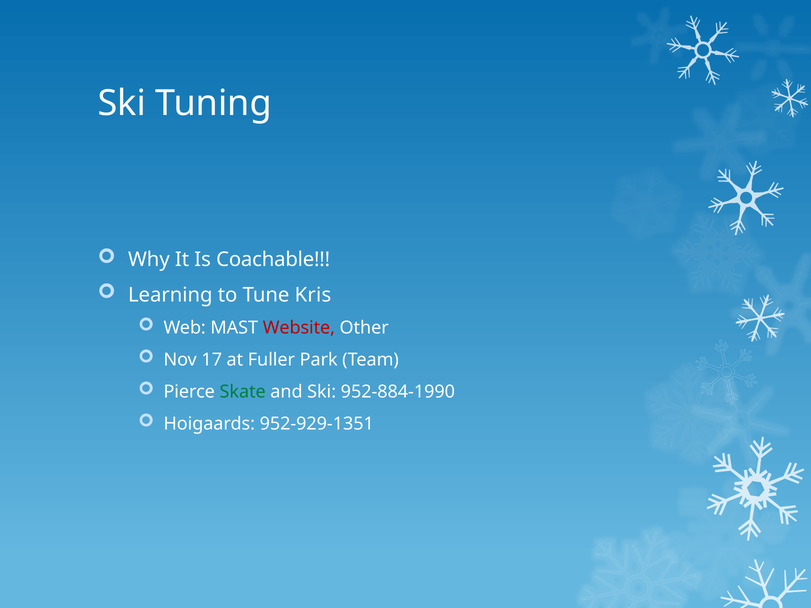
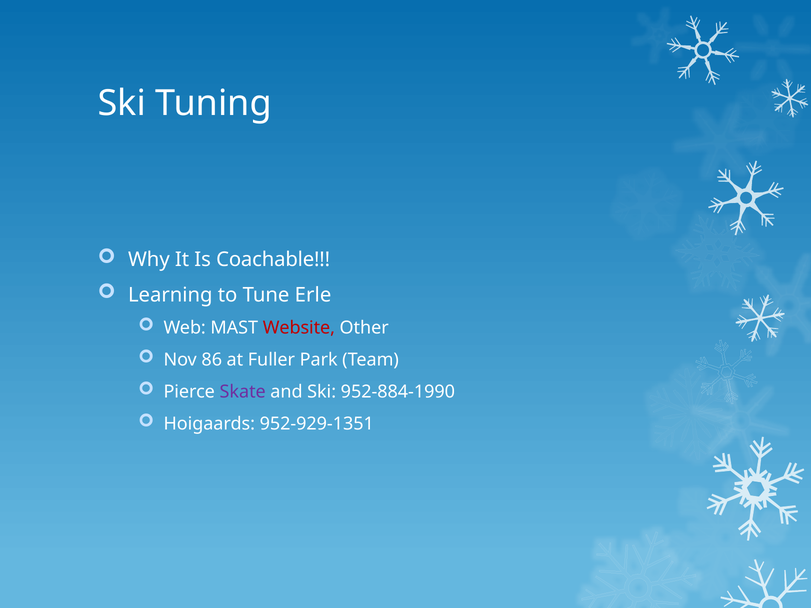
Kris: Kris -> Erle
17: 17 -> 86
Skate colour: green -> purple
